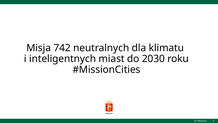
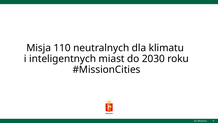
742: 742 -> 110
